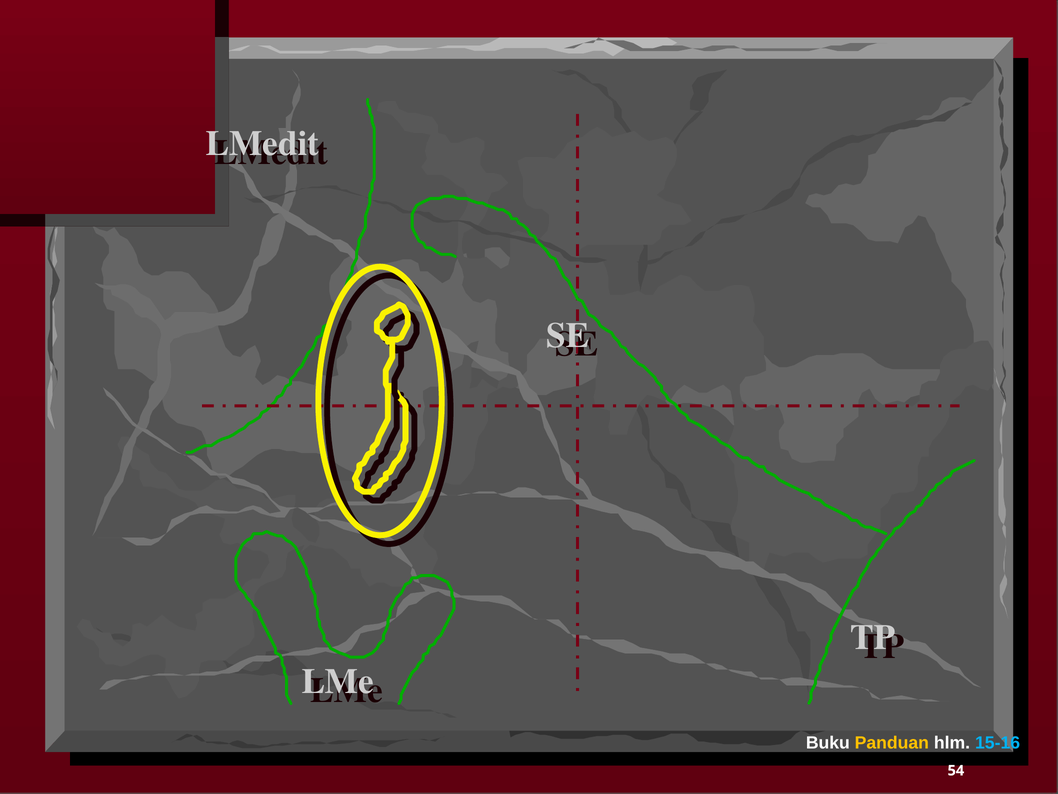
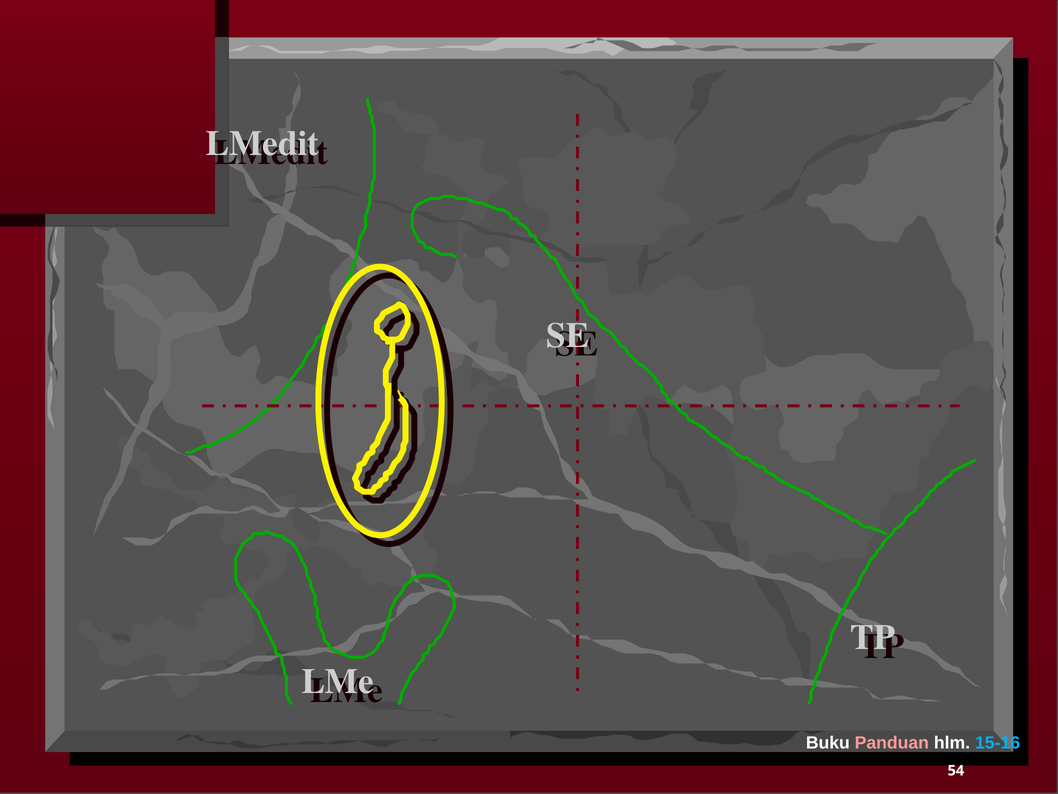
Panduan colour: yellow -> pink
